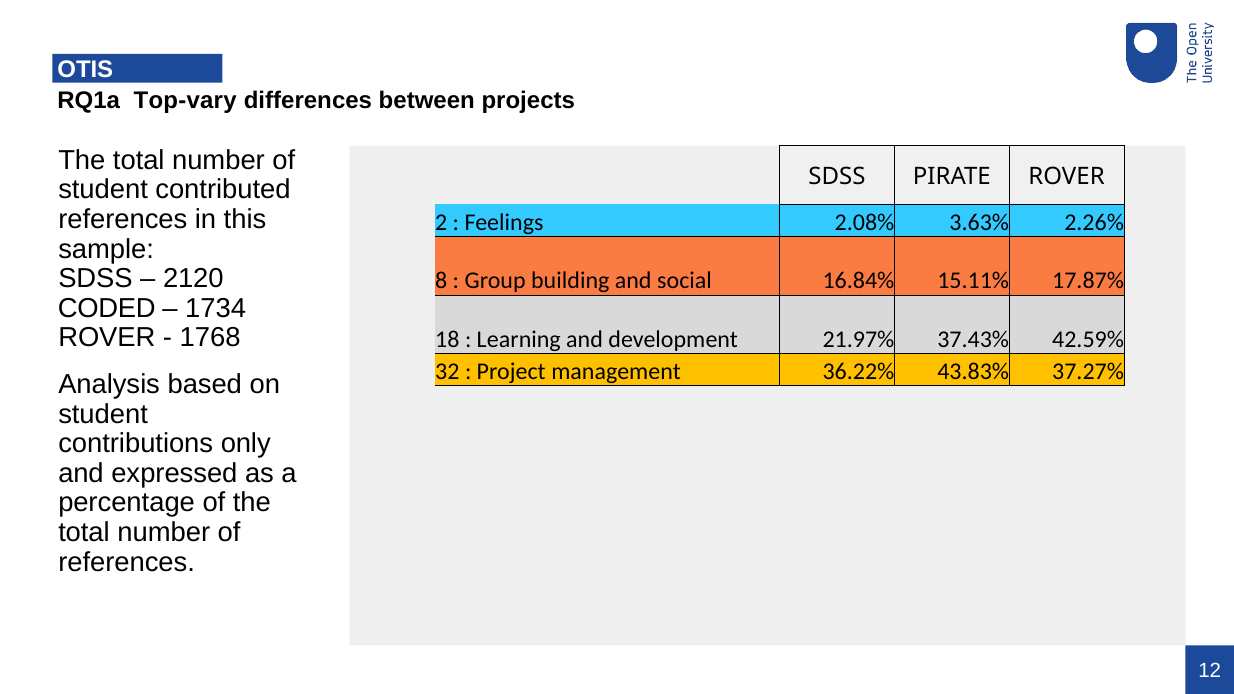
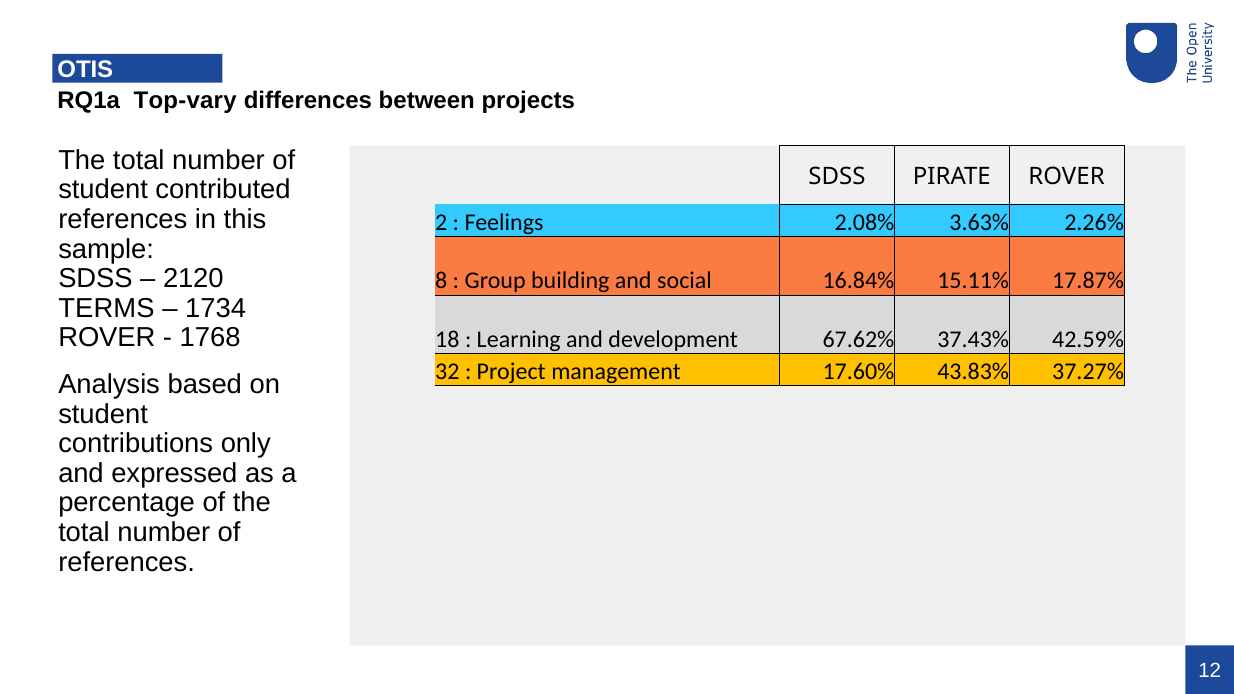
CODED: CODED -> TERMS
21.97%: 21.97% -> 67.62%
36.22%: 36.22% -> 17.60%
